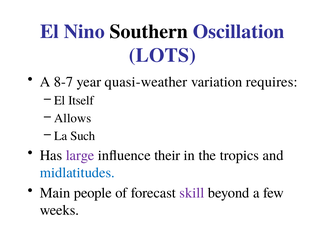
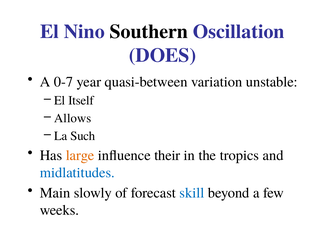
LOTS: LOTS -> DOES
8-7: 8-7 -> 0-7
quasi-weather: quasi-weather -> quasi-between
requires: requires -> unstable
large colour: purple -> orange
people: people -> slowly
skill colour: purple -> blue
